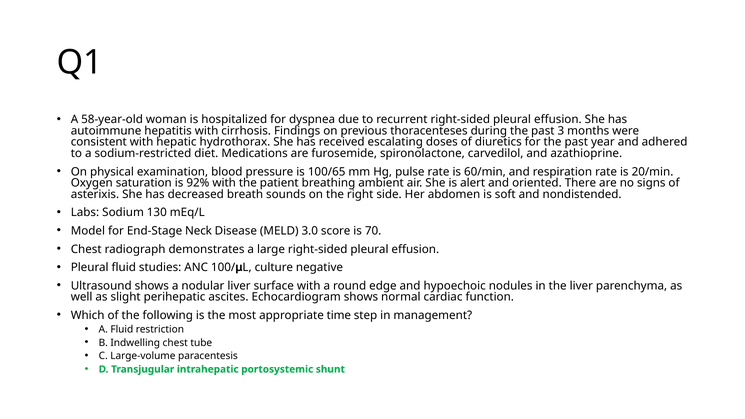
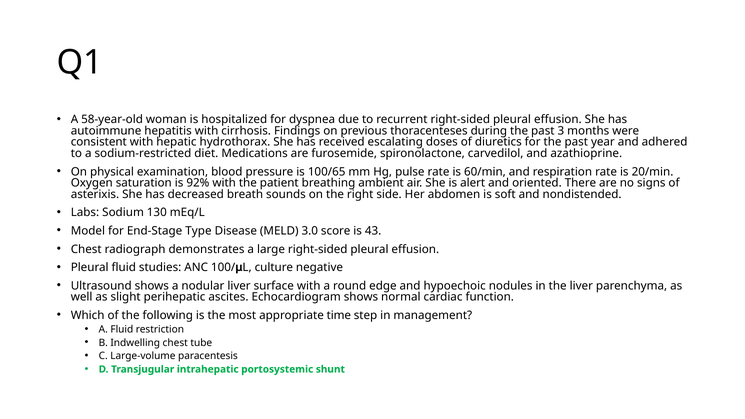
Neck: Neck -> Type
70: 70 -> 43
